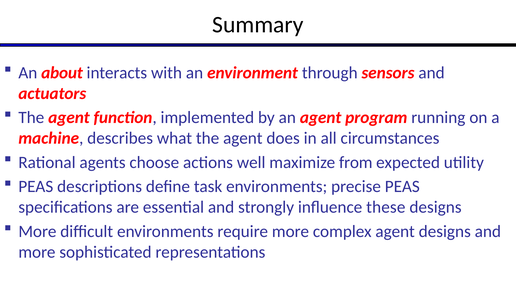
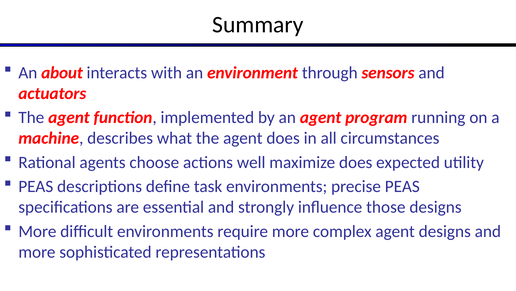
maximize from: from -> does
these: these -> those
